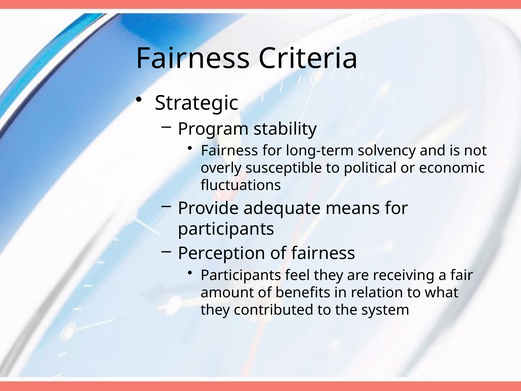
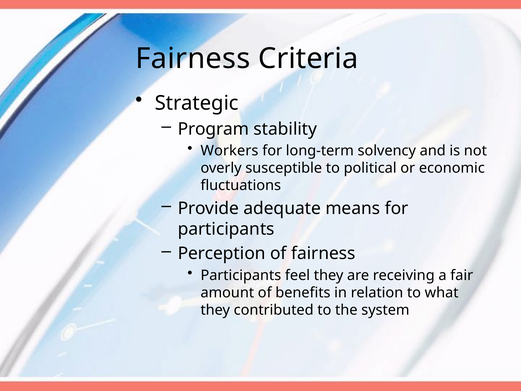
Fairness at (229, 151): Fairness -> Workers
